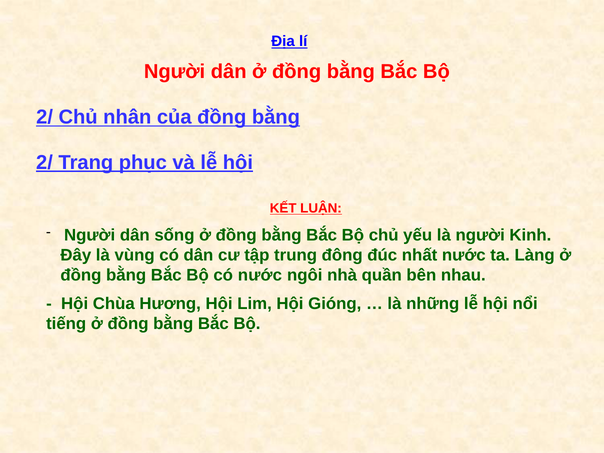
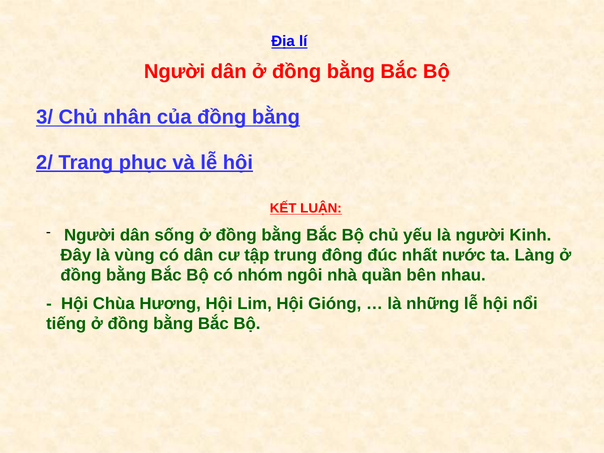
2/ at (45, 117): 2/ -> 3/
có nước: nước -> nhóm
